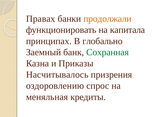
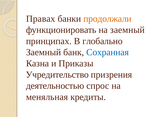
на капитала: капитала -> заемный
Сохранная colour: green -> blue
Насчитывалось: Насчитывалось -> Учредительство
оздоровлению: оздоровлению -> деятельностью
